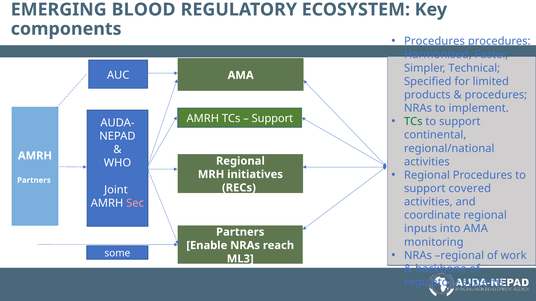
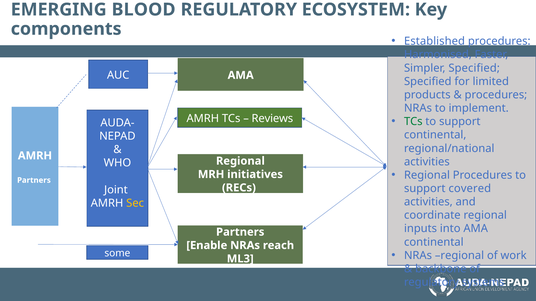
Procedures at (434, 41): Procedures -> Established
Simpler Technical: Technical -> Specified
Support at (272, 119): Support -> Reviews
Sec colour: pink -> yellow
monitoring at (434, 242): monitoring -> continental
